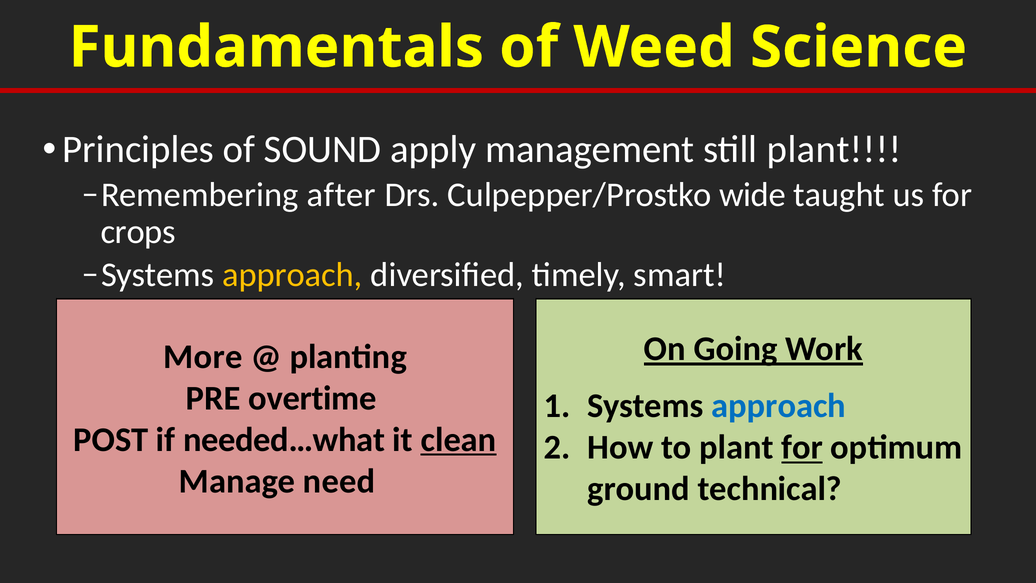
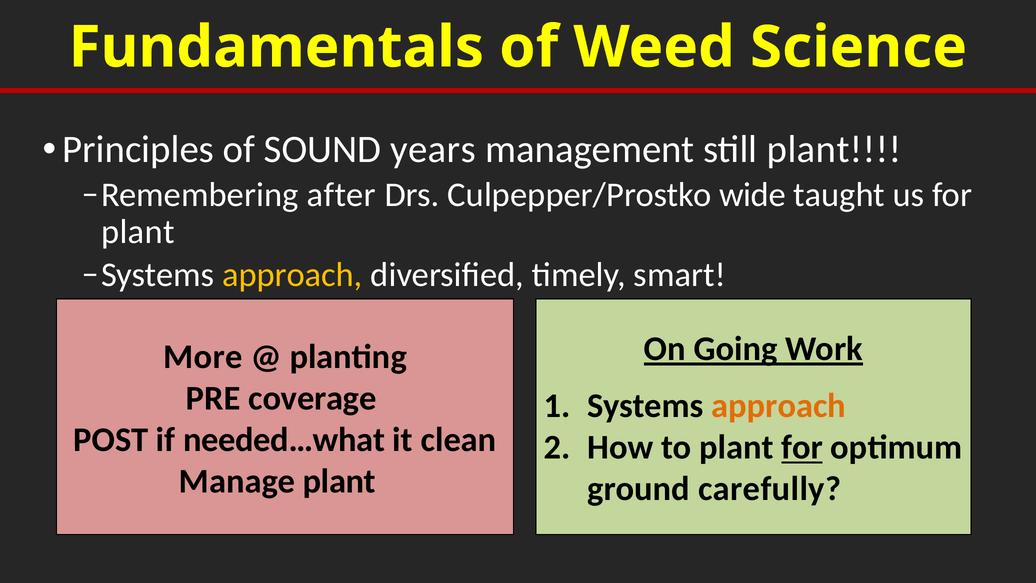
apply: apply -> years
crops at (138, 232): crops -> plant
overtime: overtime -> coverage
approach at (779, 406) colour: blue -> orange
clean underline: present -> none
Manage need: need -> plant
technical: technical -> carefully
